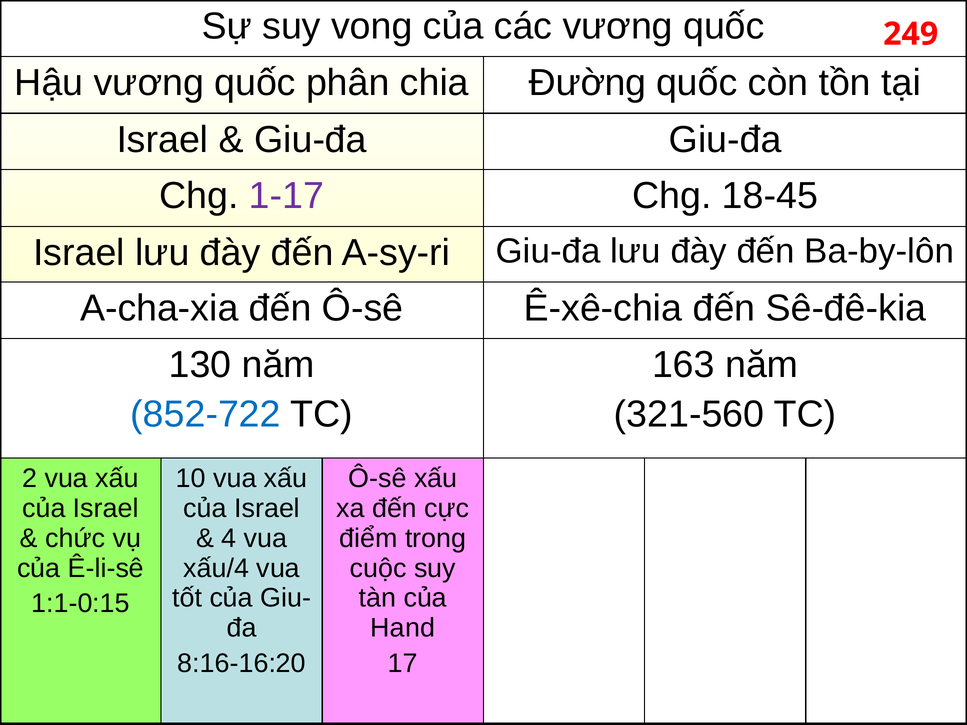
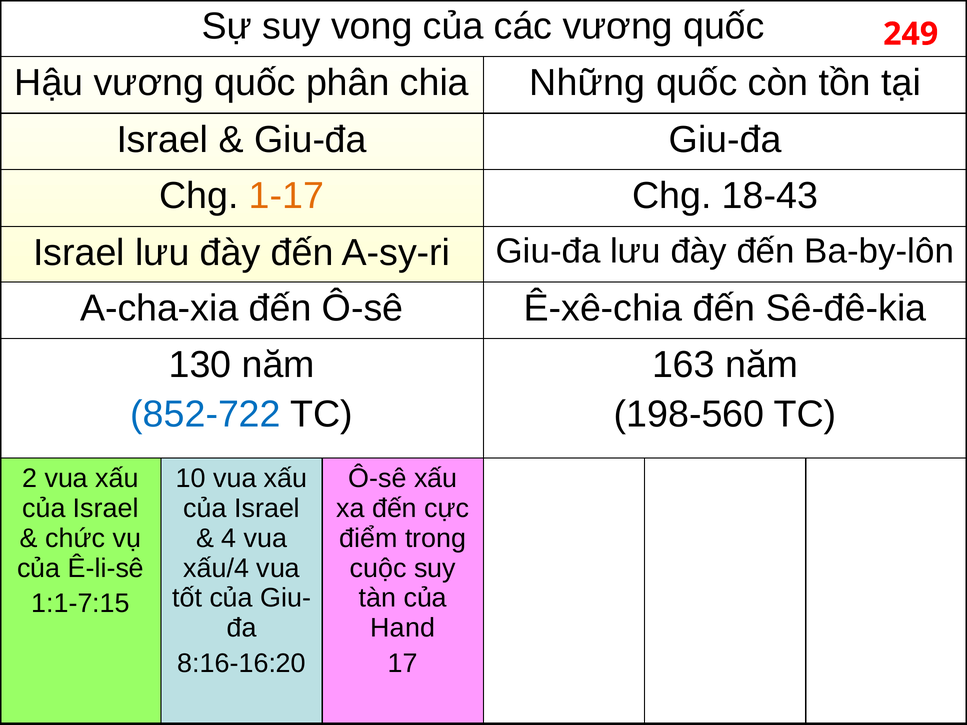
Đường: Đường -> Những
1-17 colour: purple -> orange
18-45: 18-45 -> 18-43
321-560: 321-560 -> 198-560
1:1-0:15: 1:1-0:15 -> 1:1-7:15
